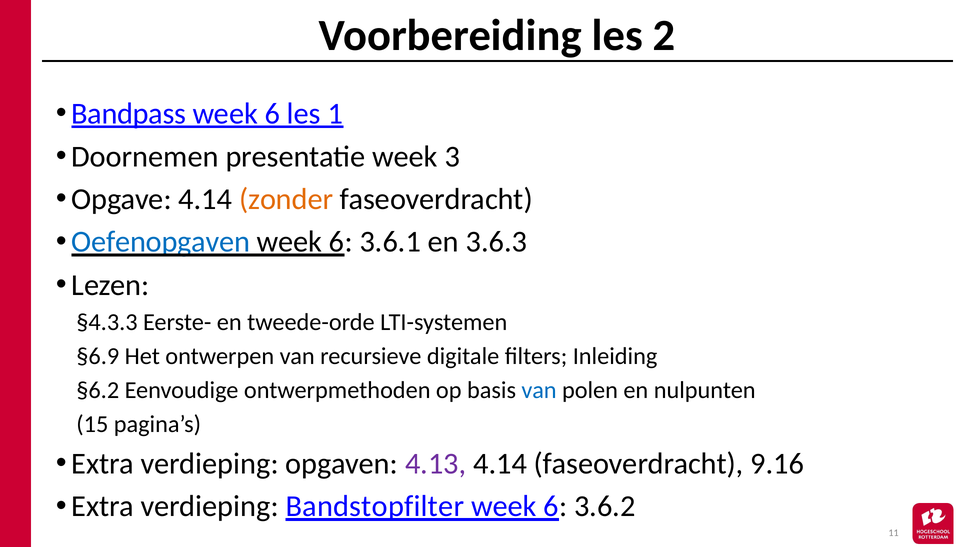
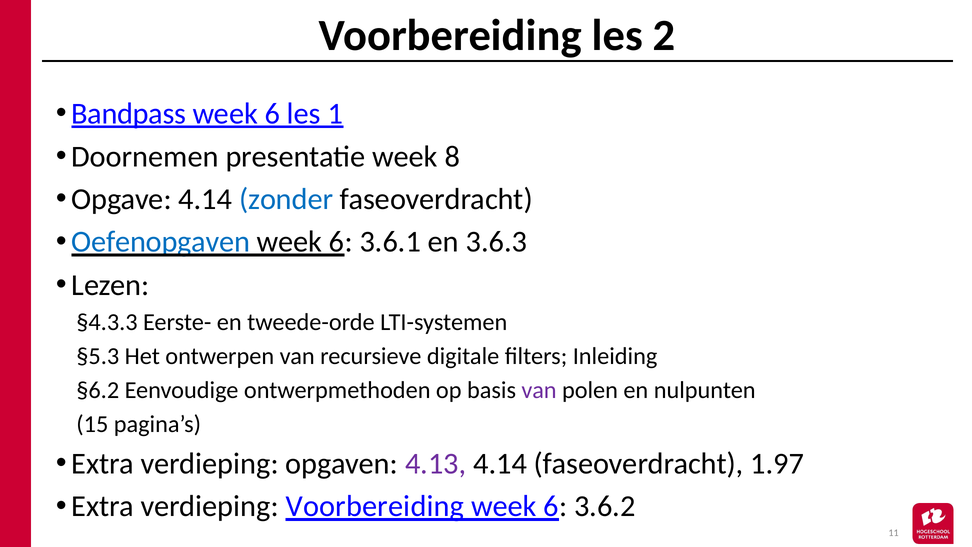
3: 3 -> 8
zonder colour: orange -> blue
§6.9: §6.9 -> §5.3
van at (539, 390) colour: blue -> purple
9.16: 9.16 -> 1.97
verdieping Bandstopfilter: Bandstopfilter -> Voorbereiding
